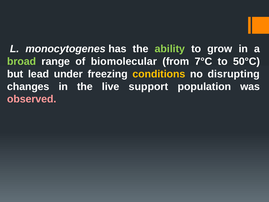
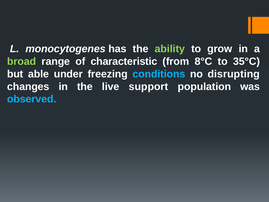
biomolecular: biomolecular -> characteristic
7°C: 7°C -> 8°C
50°C: 50°C -> 35°C
lead: lead -> able
conditions colour: yellow -> light blue
observed colour: pink -> light blue
